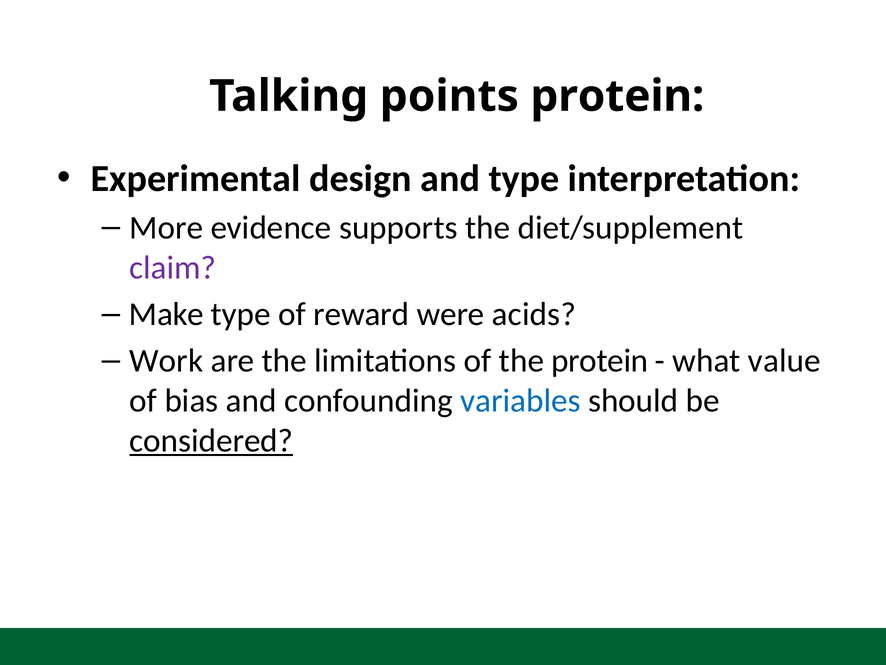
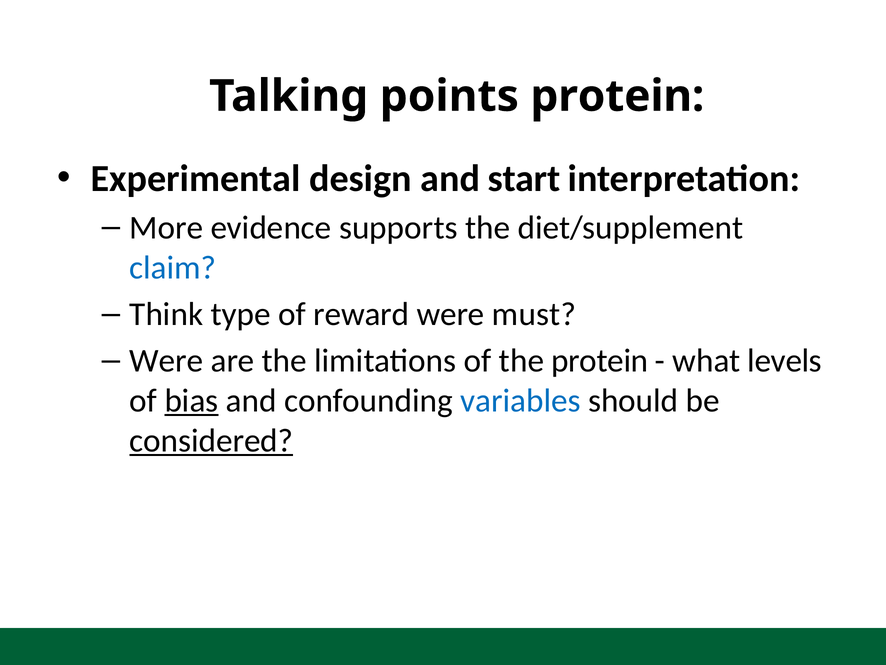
and type: type -> start
claim colour: purple -> blue
Make: Make -> Think
acids: acids -> must
Work at (166, 361): Work -> Were
value: value -> levels
bias underline: none -> present
